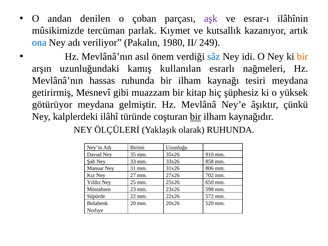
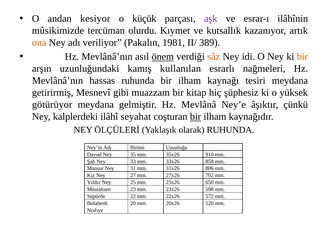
denilen: denilen -> kesiyor
çoban: çoban -> küçük
parlak: parlak -> olurdu
ona colour: blue -> orange
1980: 1980 -> 1981
249: 249 -> 389
önem underline: none -> present
sâz colour: blue -> orange
türünde: türünde -> seyahat
